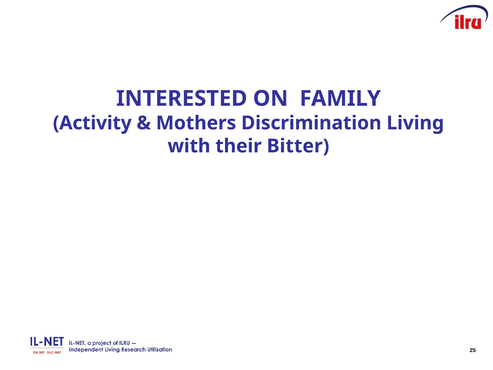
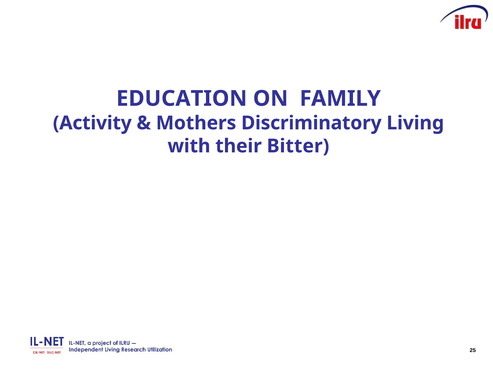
INTERESTED: INTERESTED -> EDUCATION
Discrimination: Discrimination -> Discriminatory
